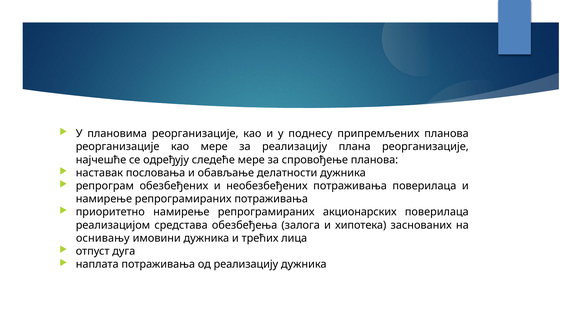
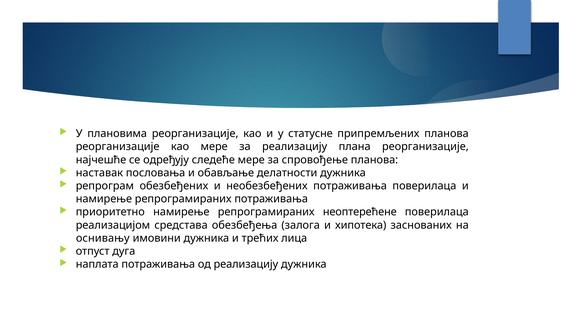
поднесу: поднесу -> статусне
акционарских: акционарских -> неоптерећене
